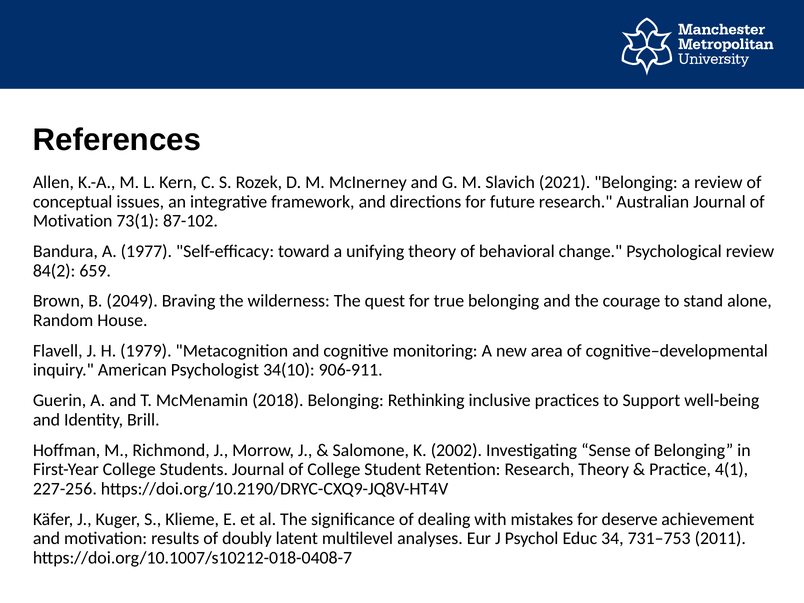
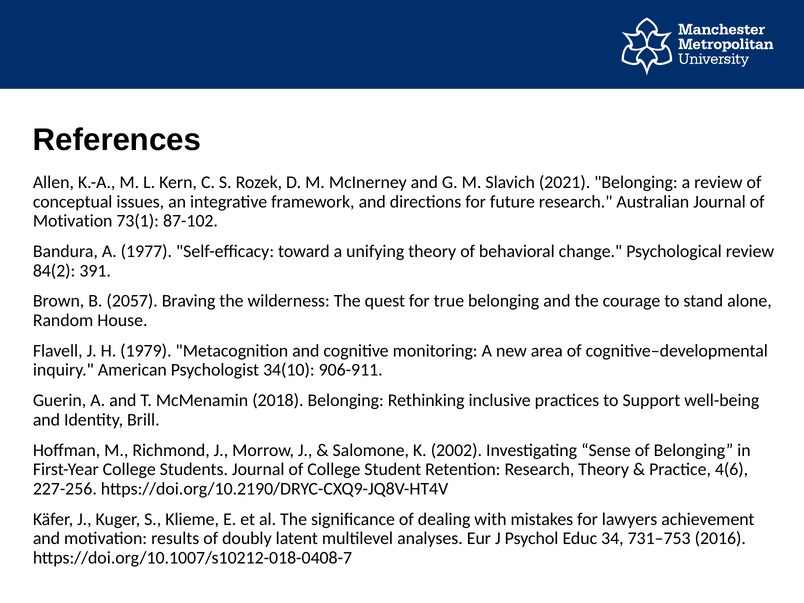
659: 659 -> 391
2049: 2049 -> 2057
4(1: 4(1 -> 4(6
deserve: deserve -> lawyers
2011: 2011 -> 2016
